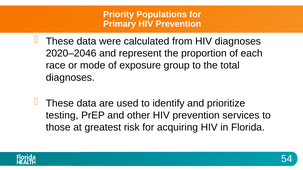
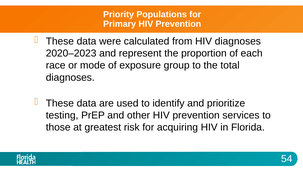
2020–2046: 2020–2046 -> 2020–2023
